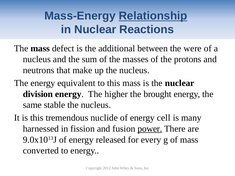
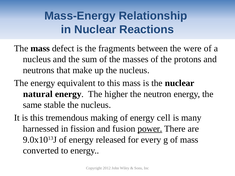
Relationship underline: present -> none
additional: additional -> fragments
division: division -> natural
brought: brought -> neutron
nuclide: nuclide -> making
